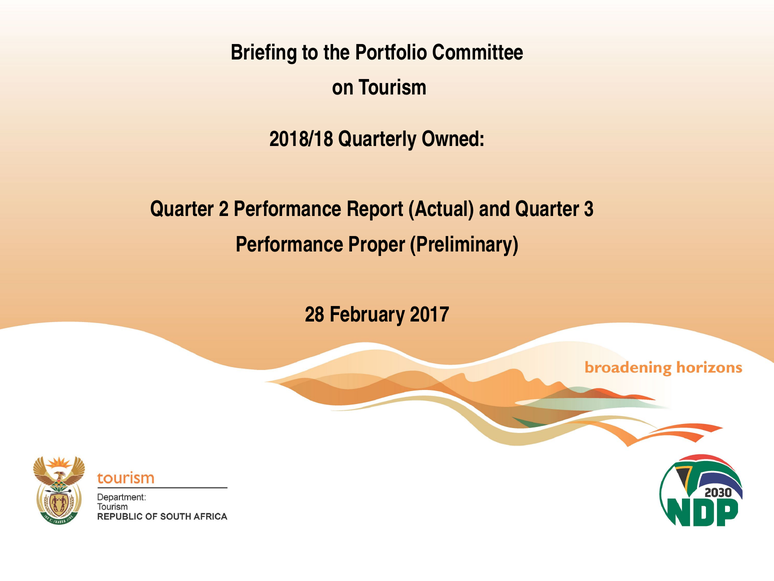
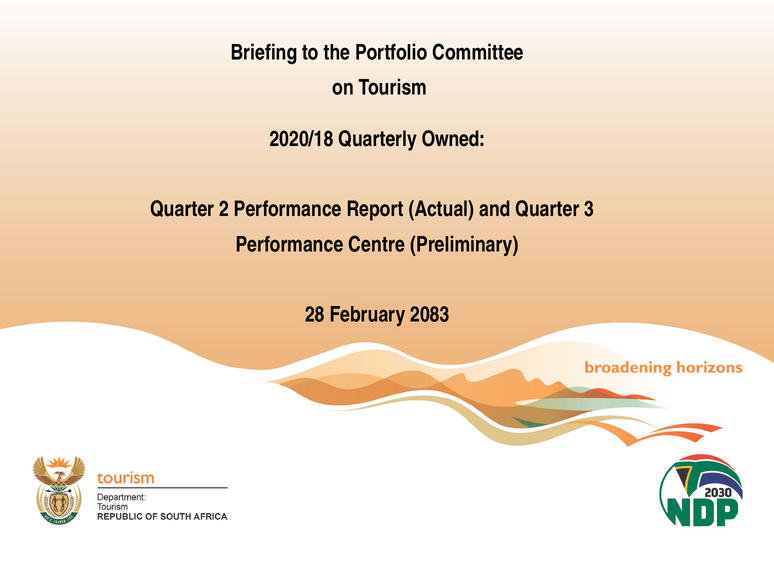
2018/18: 2018/18 -> 2020/18
Proper: Proper -> Centre
2017: 2017 -> 2083
